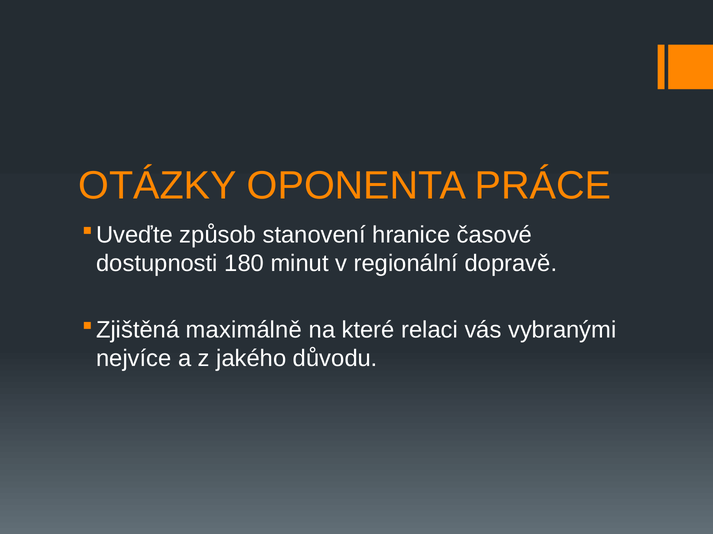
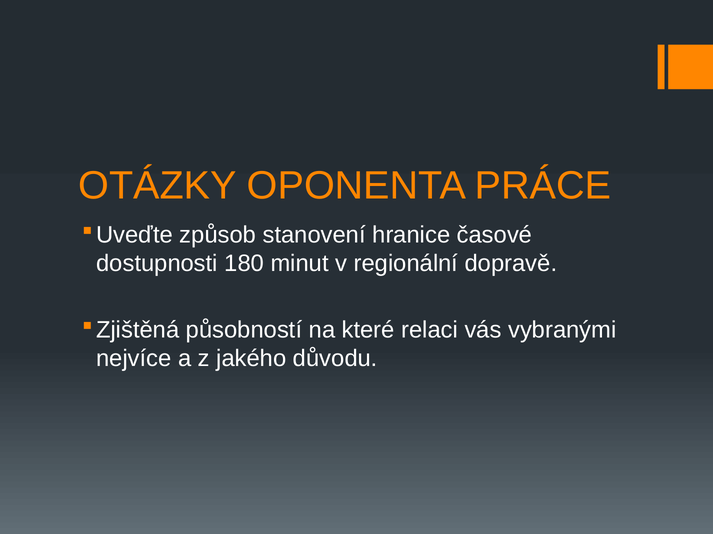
maximálně: maximálně -> působností
